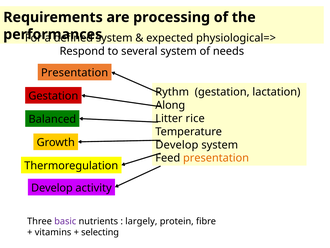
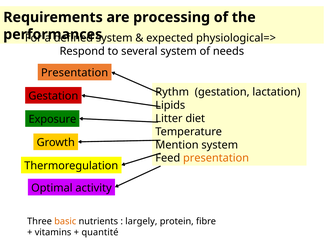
Along: Along -> Lipids
rice: rice -> diet
Balanced: Balanced -> Exposure
Develop at (177, 145): Develop -> Mention
Develop at (52, 188): Develop -> Optimal
basic colour: purple -> orange
selecting: selecting -> quantité
